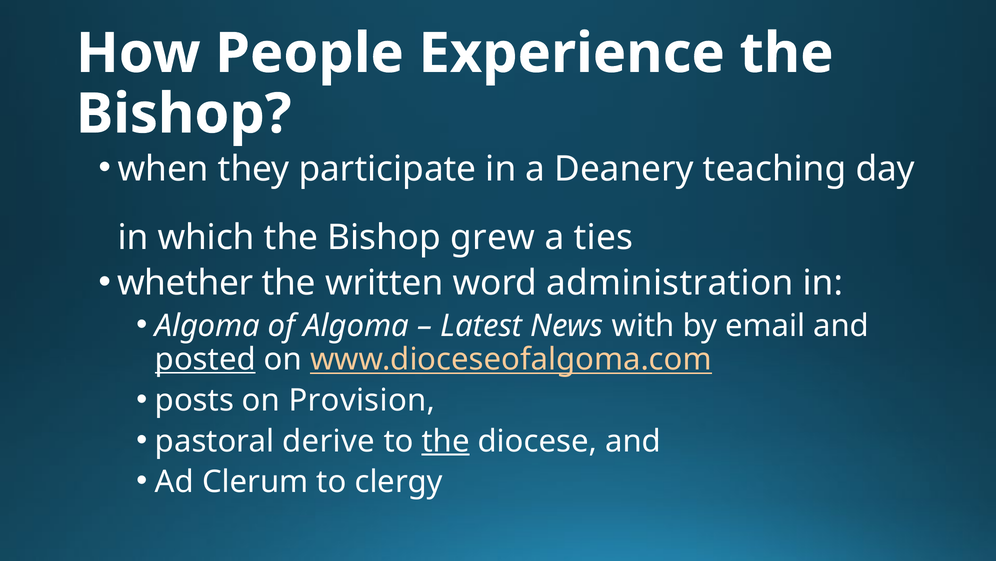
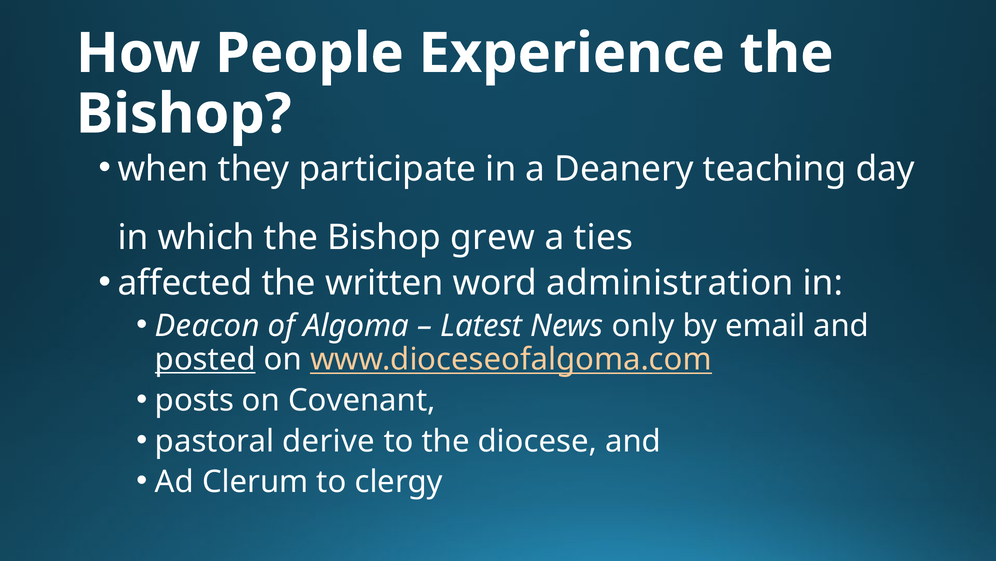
whether: whether -> affected
Algoma at (207, 325): Algoma -> Deacon
with: with -> only
Provision: Provision -> Covenant
the at (446, 441) underline: present -> none
